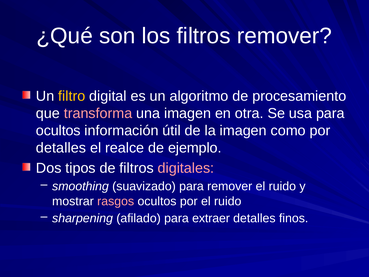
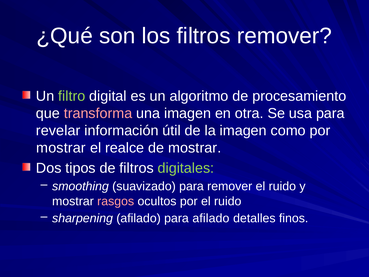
filtro colour: yellow -> light green
ocultos at (58, 131): ocultos -> revelar
detalles at (61, 148): detalles -> mostrar
de ejemplo: ejemplo -> mostrar
digitales colour: pink -> light green
para extraer: extraer -> afilado
